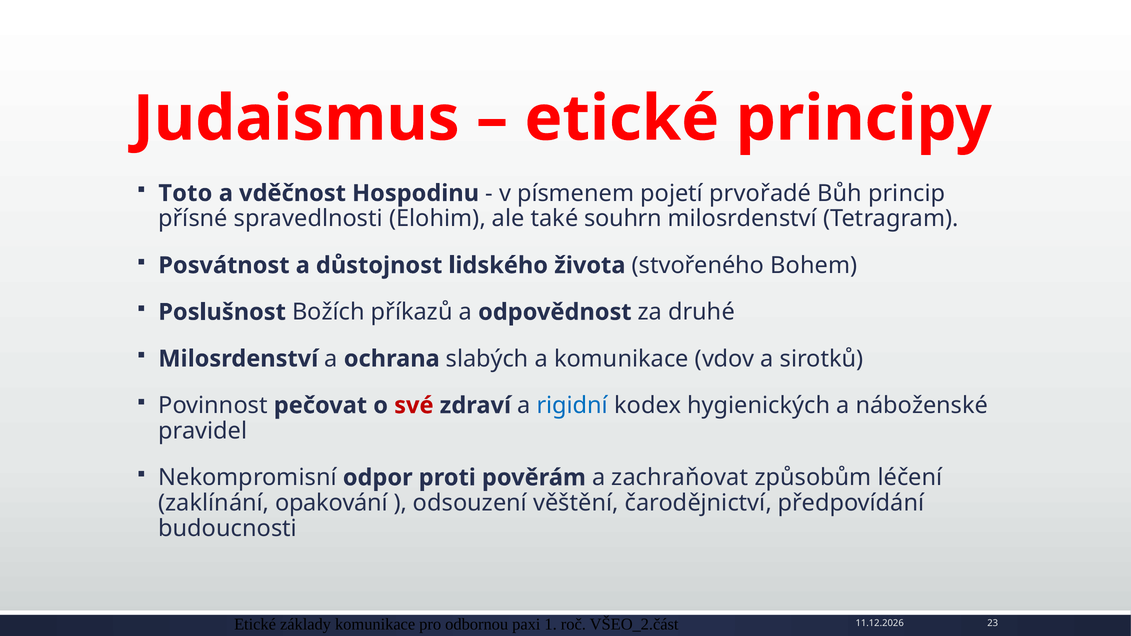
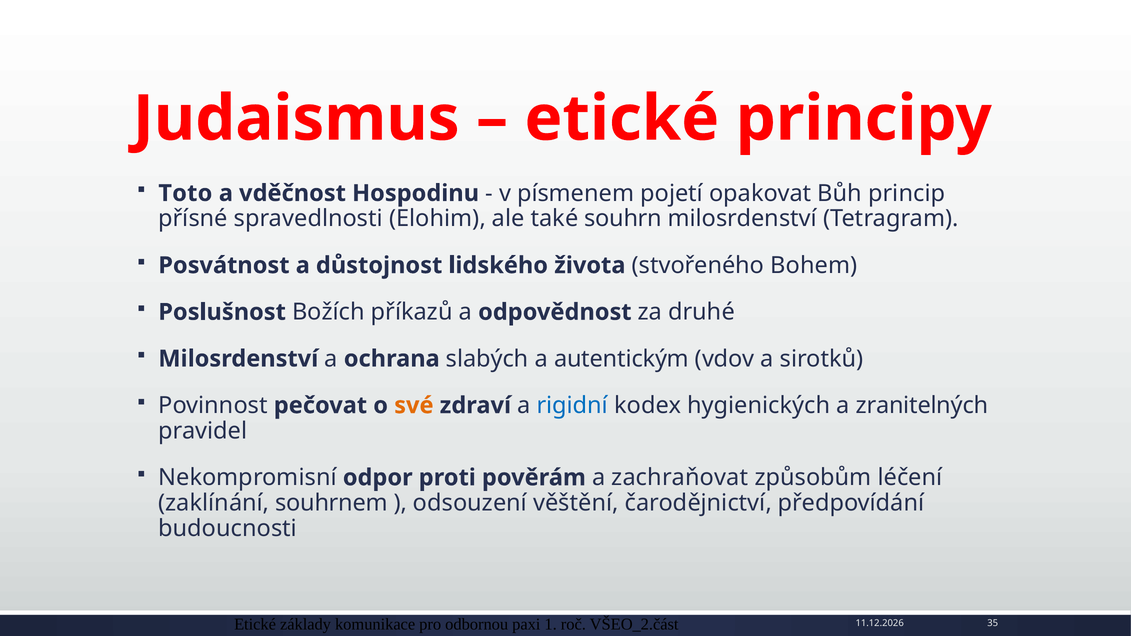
prvořadé: prvořadé -> opakovat
a komunikace: komunikace -> autentickým
své colour: red -> orange
náboženské: náboženské -> zranitelných
opakování: opakování -> souhrnem
23: 23 -> 35
